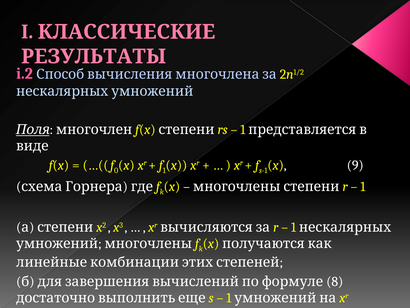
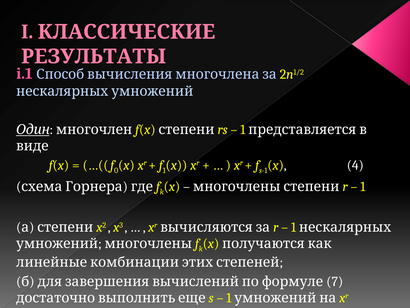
i.2: i.2 -> i.1
Поля: Поля -> Один
9: 9 -> 4
8: 8 -> 7
